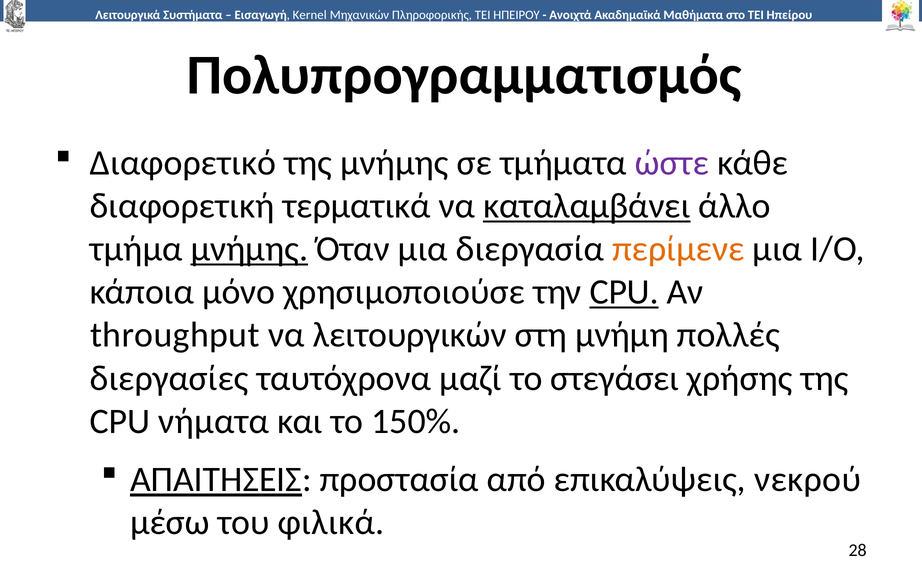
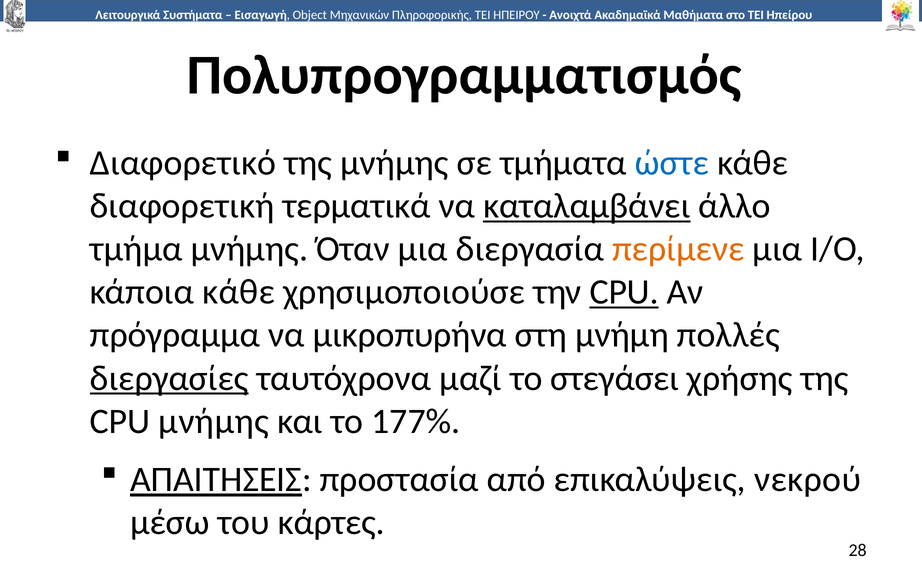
Kernel: Kernel -> Object
ώστε colour: purple -> blue
μνήμης at (249, 249) underline: present -> none
κάποια μόνο: μόνο -> κάθε
throughput: throughput -> πρόγραμμα
λειτουργικών: λειτουργικών -> μικροπυρήνα
διεργασίες underline: none -> present
CPU νήματα: νήματα -> μνήμης
150%: 150% -> 177%
φιλικά: φιλικά -> κάρτες
